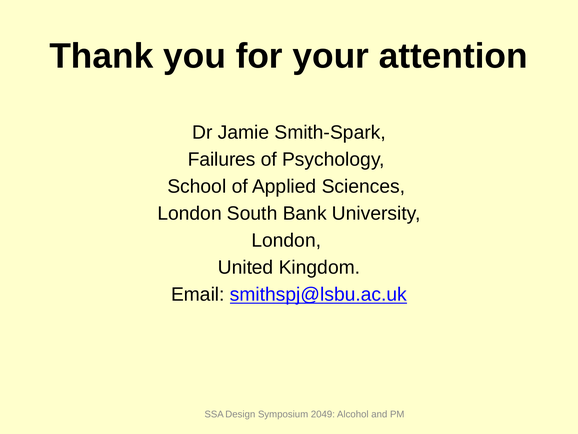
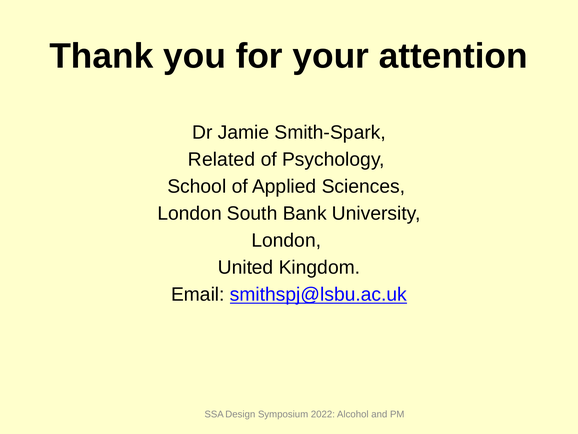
Failures: Failures -> Related
2049: 2049 -> 2022
